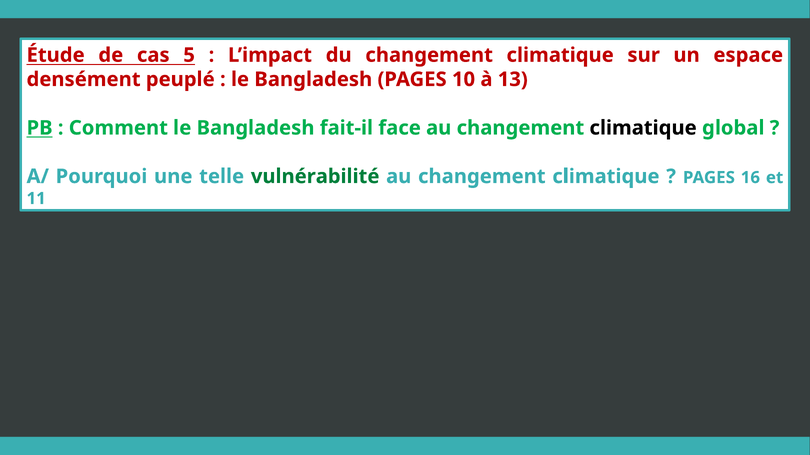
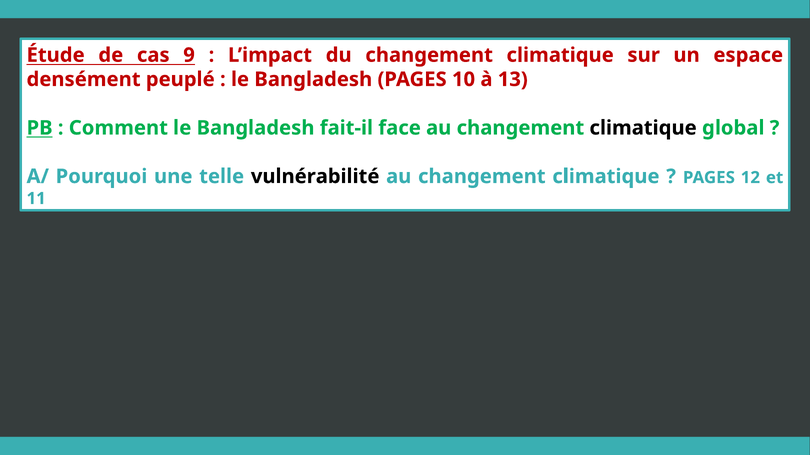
5: 5 -> 9
vulnérabilité colour: green -> black
16: 16 -> 12
